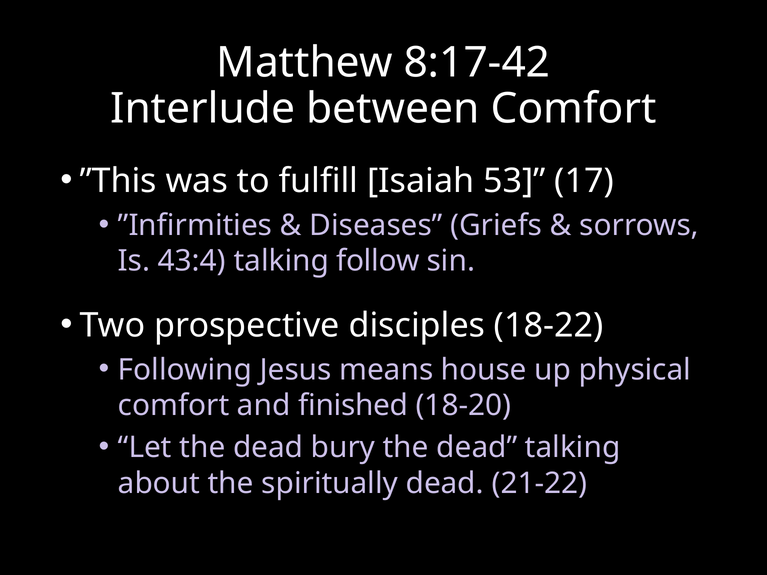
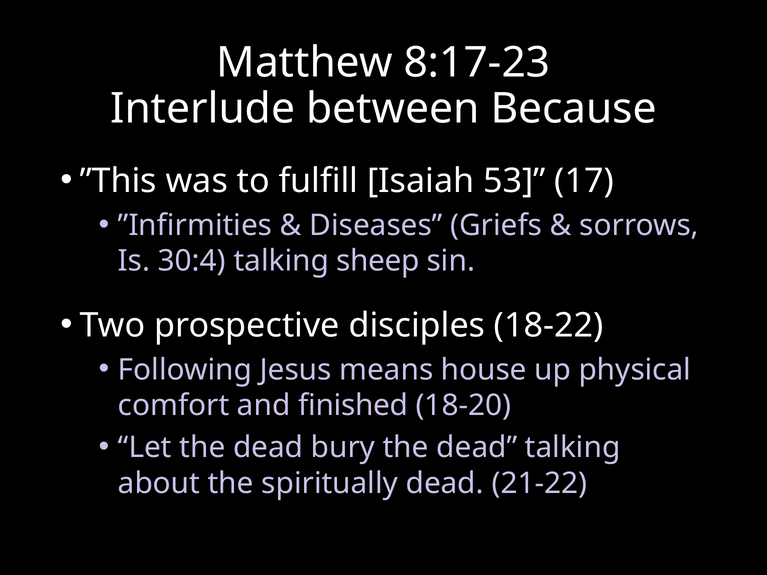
8:17-42: 8:17-42 -> 8:17-23
between Comfort: Comfort -> Because
43:4: 43:4 -> 30:4
follow: follow -> sheep
